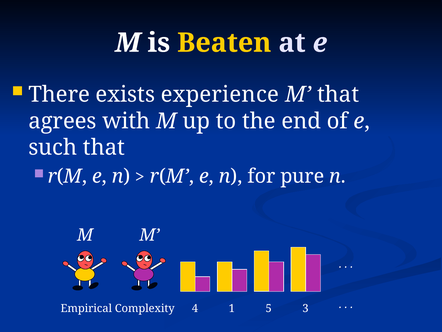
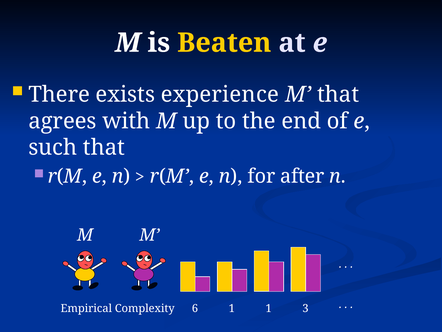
pure: pure -> after
4: 4 -> 6
1 5: 5 -> 1
